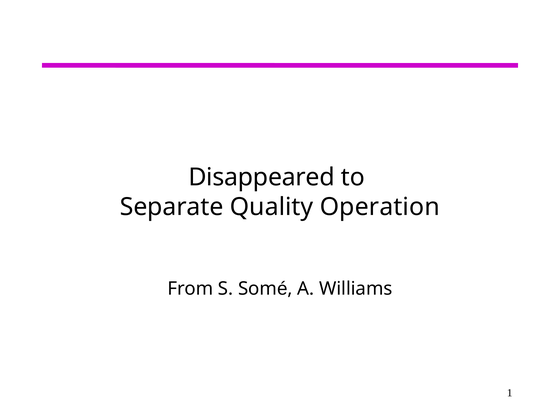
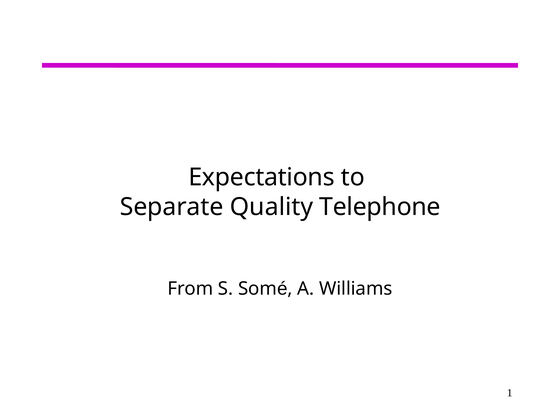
Disappeared: Disappeared -> Expectations
Operation: Operation -> Telephone
